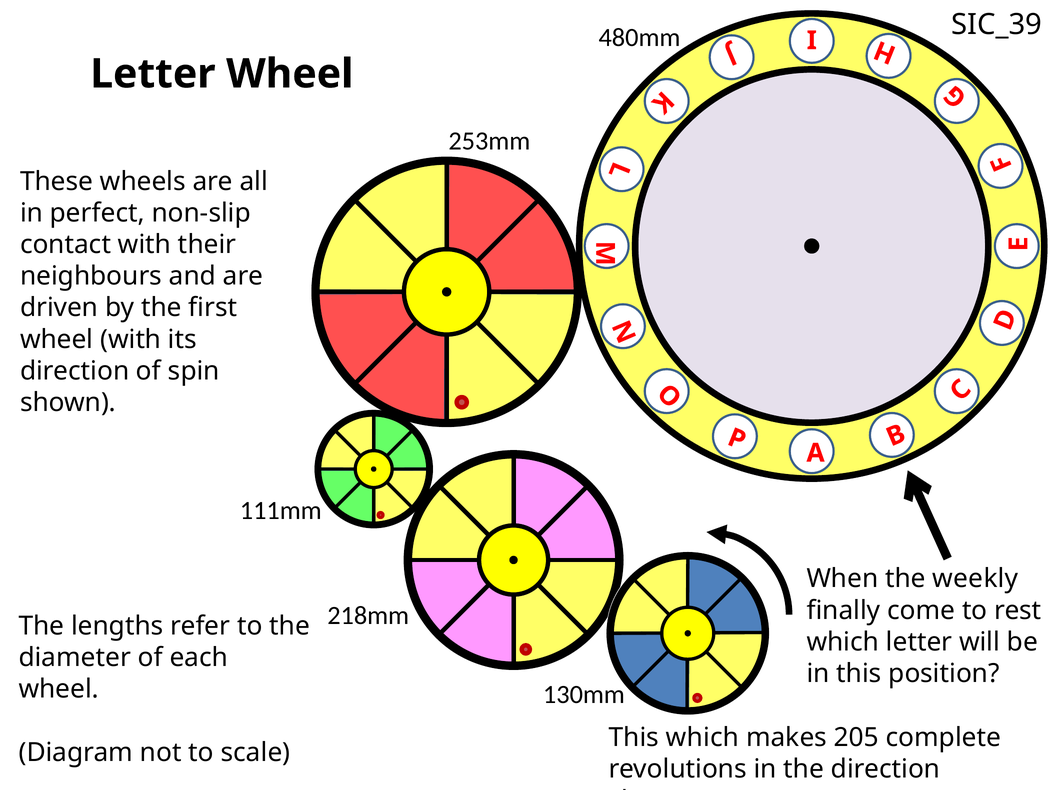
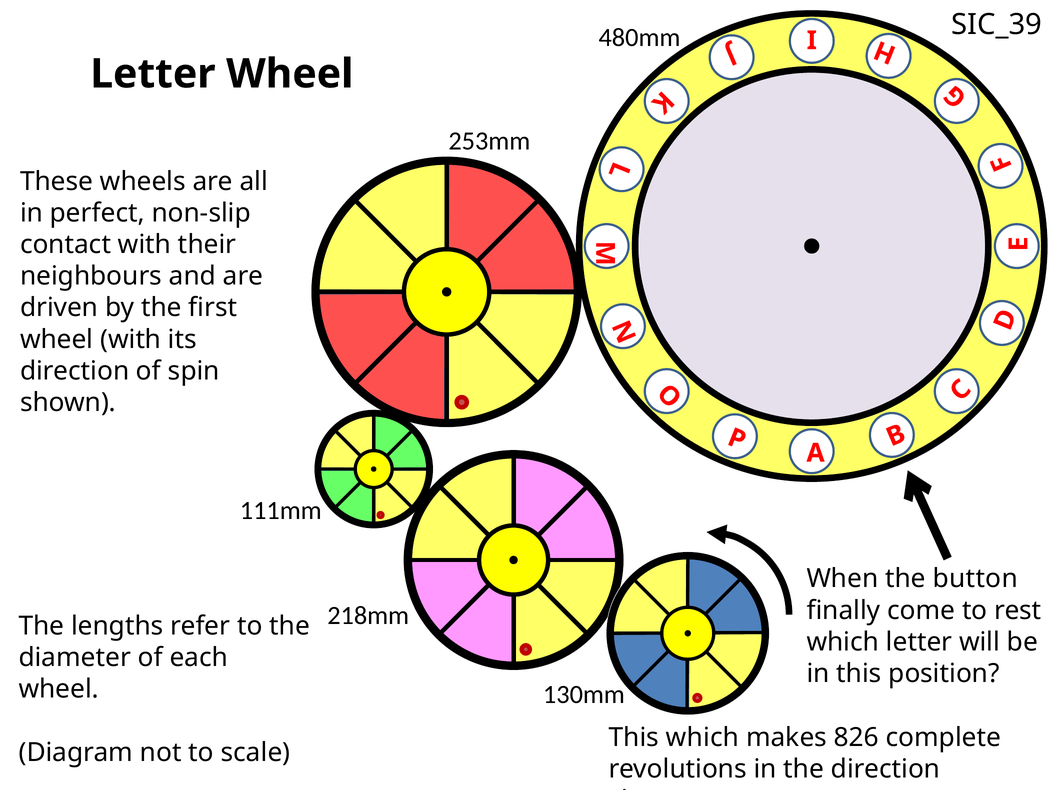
weekly: weekly -> button
205: 205 -> 826
